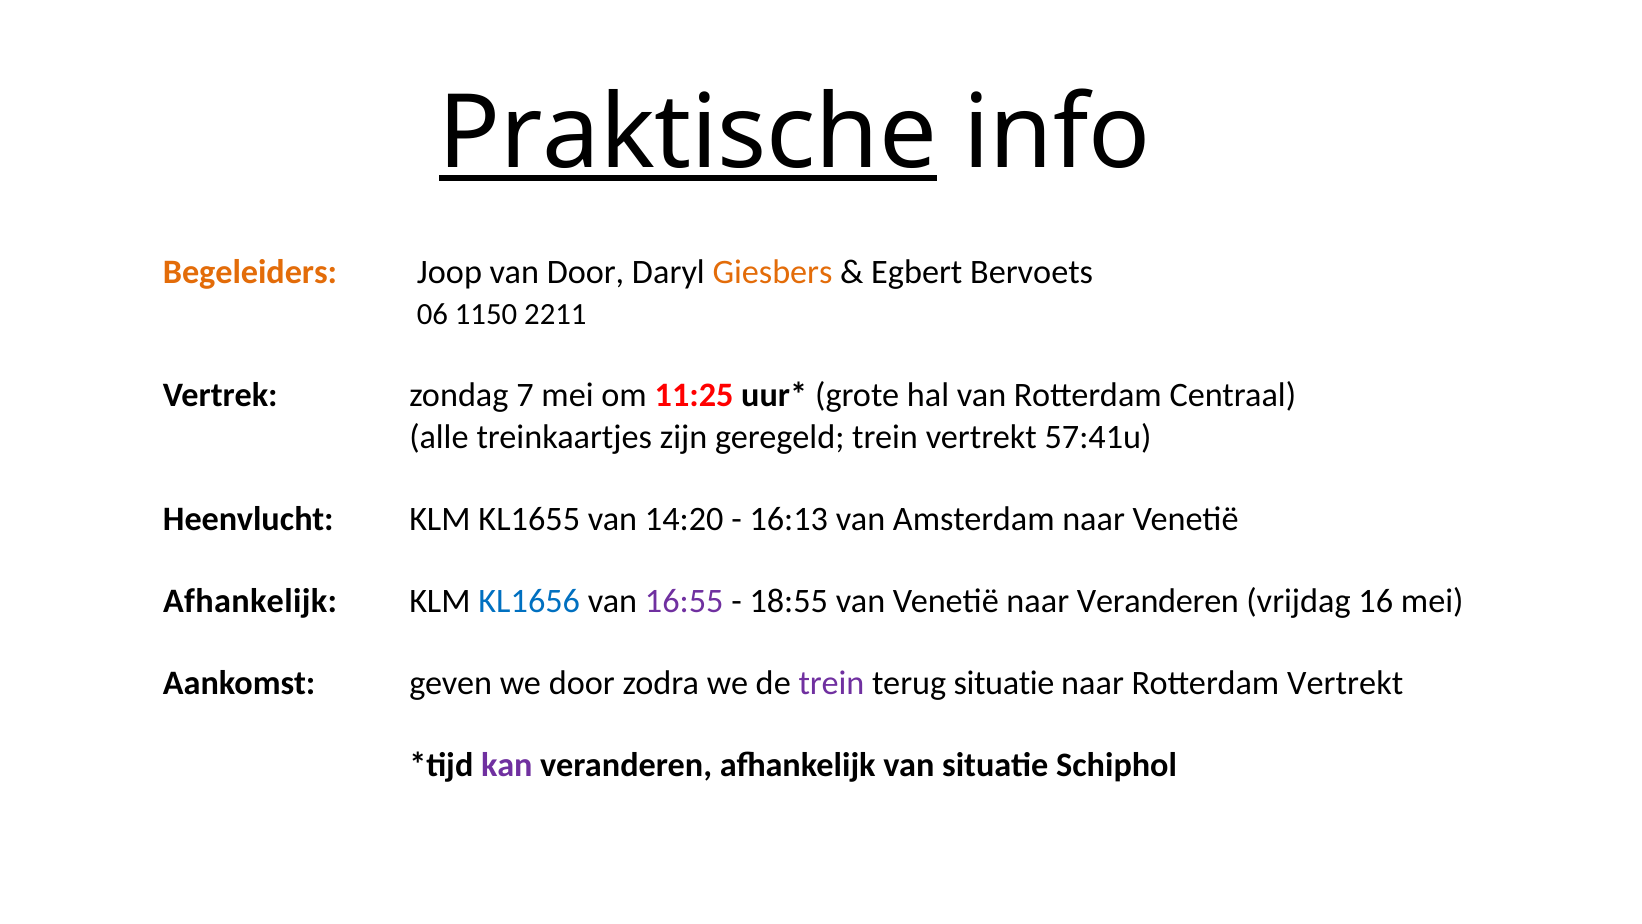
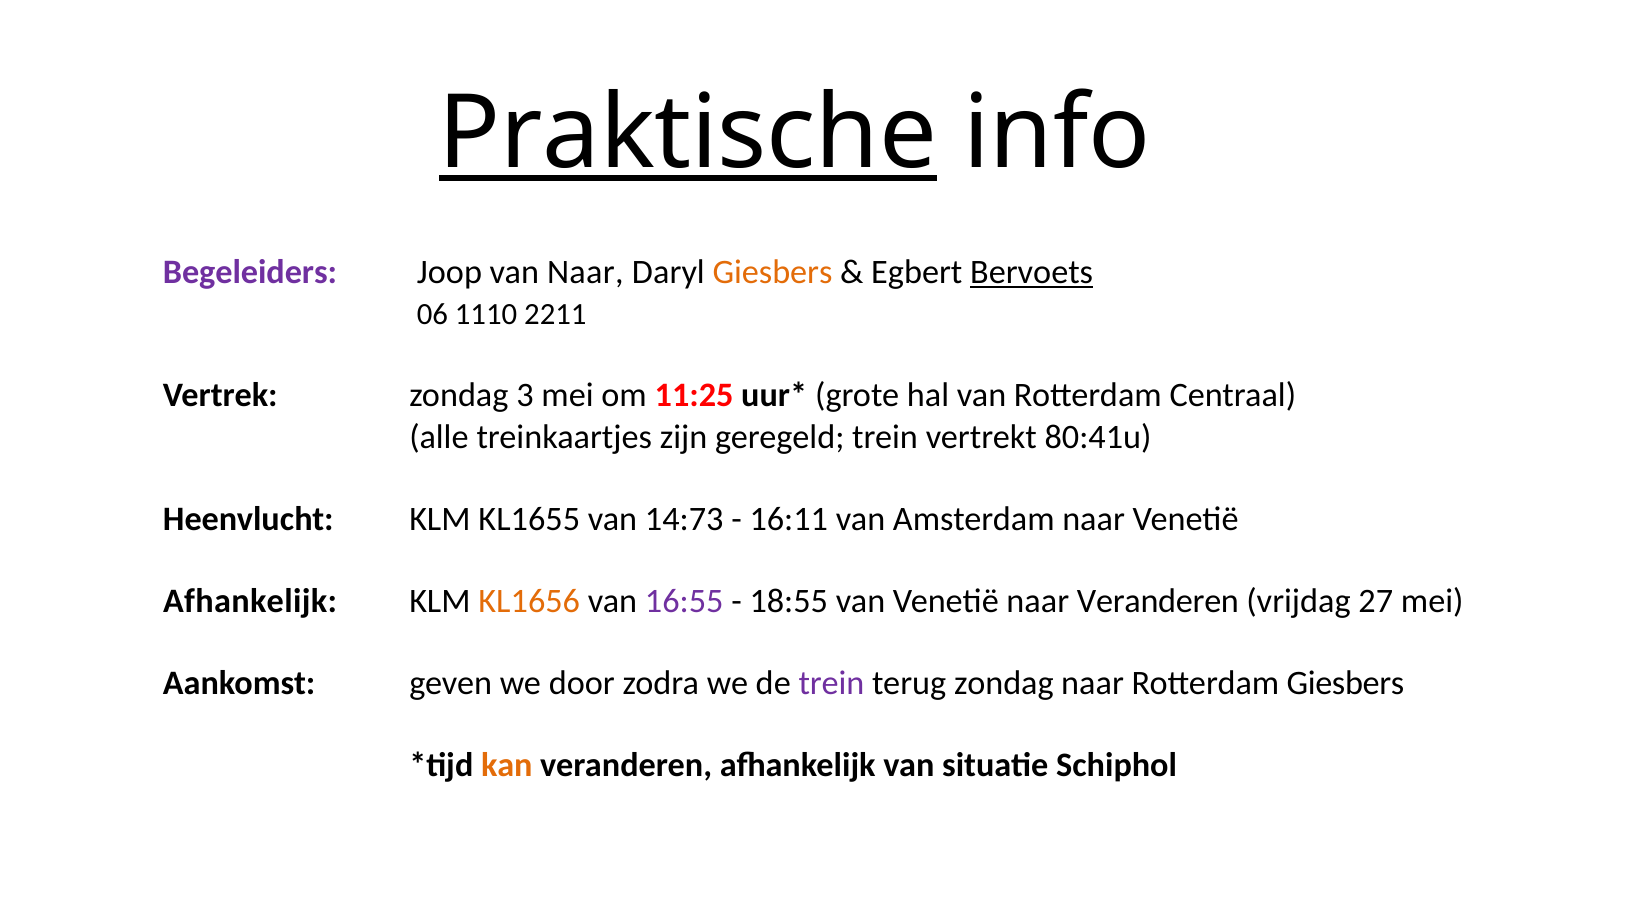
Begeleiders colour: orange -> purple
van Door: Door -> Naar
Bervoets underline: none -> present
1150: 1150 -> 1110
7: 7 -> 3
57:41u: 57:41u -> 80:41u
14:20: 14:20 -> 14:73
16:13: 16:13 -> 16:11
KL1656 colour: blue -> orange
16: 16 -> 27
terug situatie: situatie -> zondag
Rotterdam Vertrekt: Vertrekt -> Giesbers
kan colour: purple -> orange
